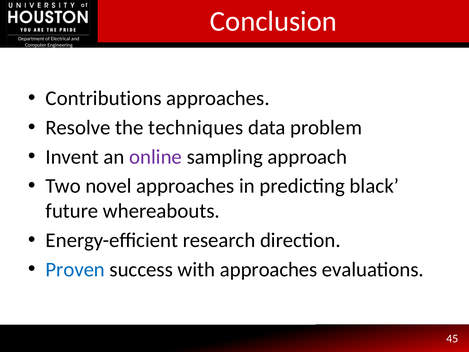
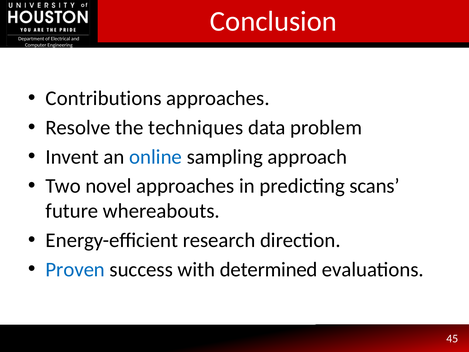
online colour: purple -> blue
black: black -> scans
with approaches: approaches -> determined
